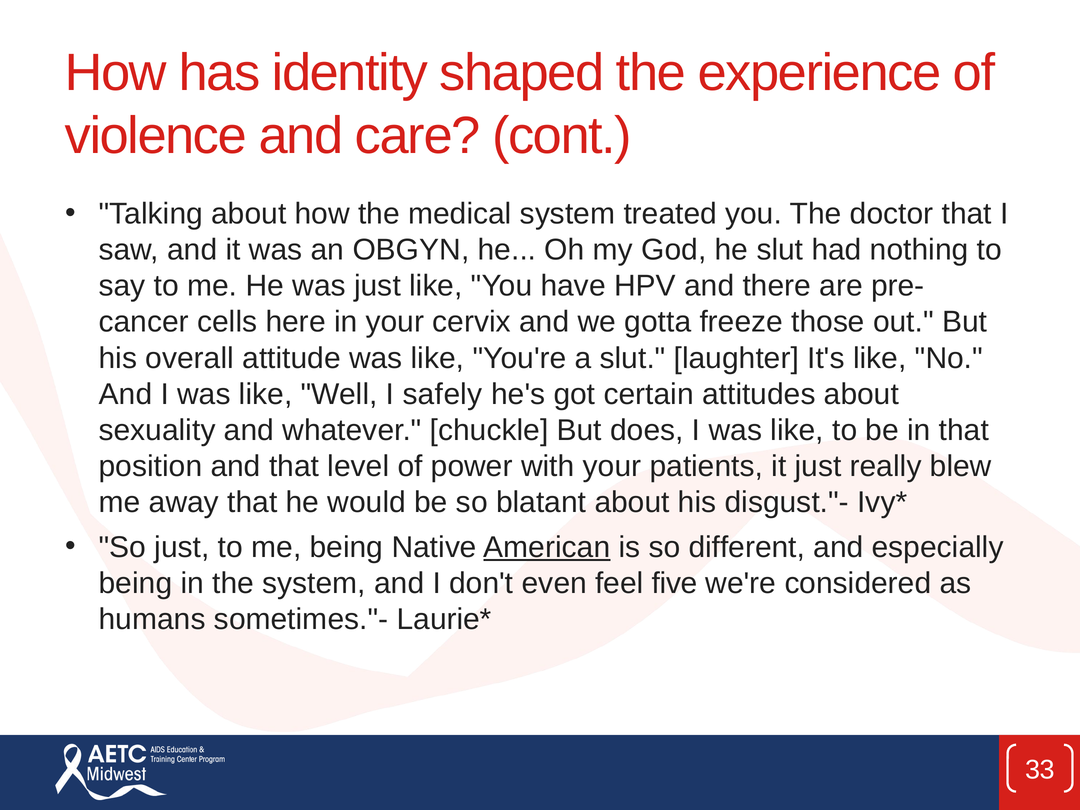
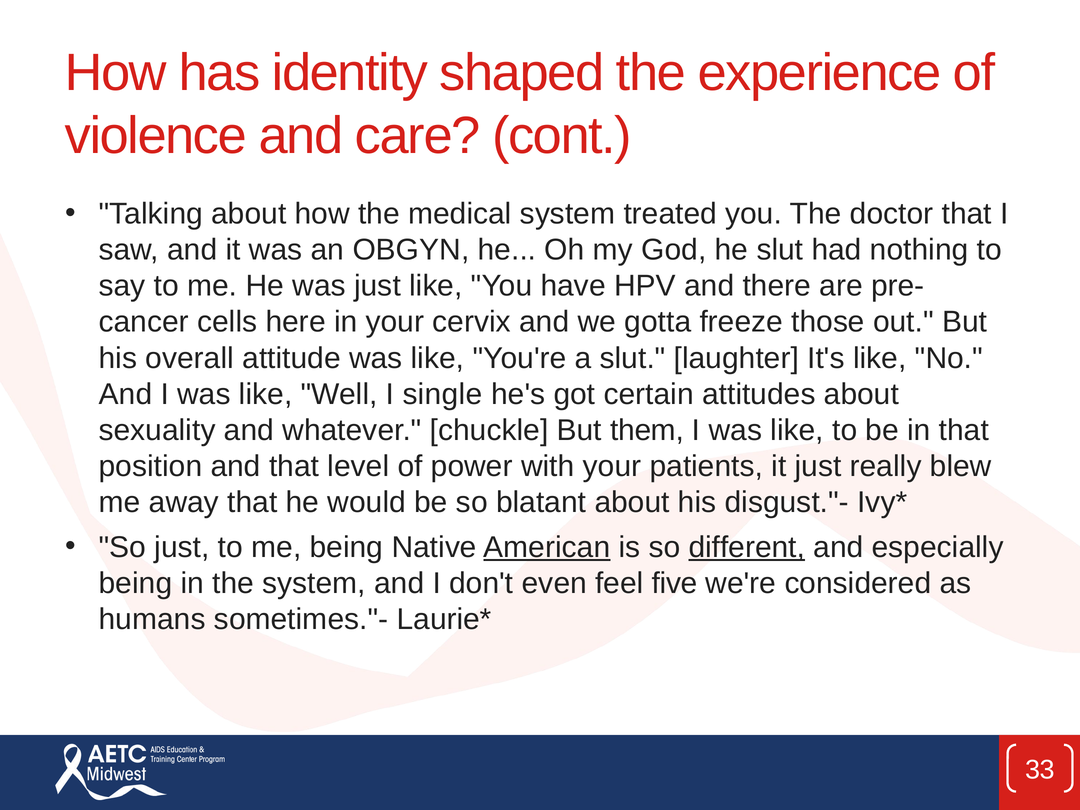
safely: safely -> single
does: does -> them
different underline: none -> present
